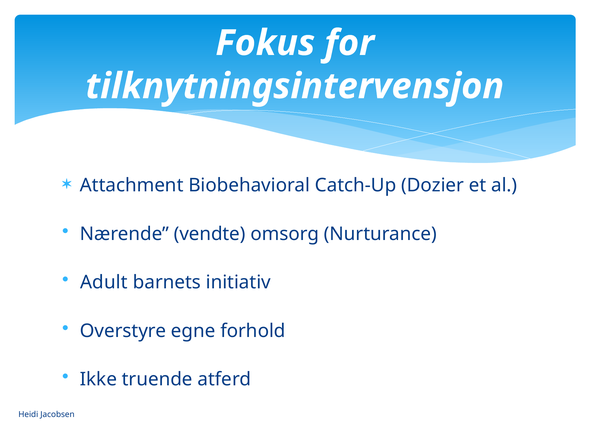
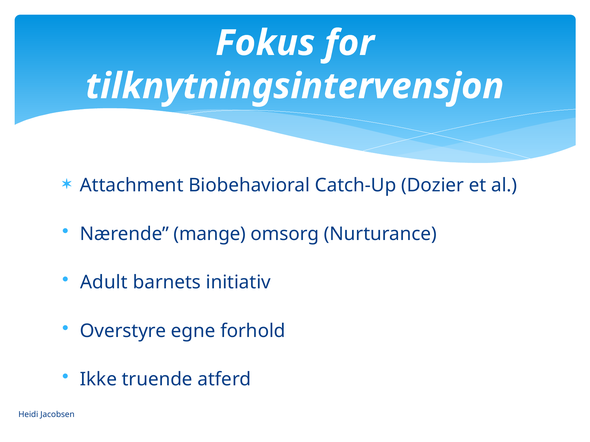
vendte: vendte -> mange
